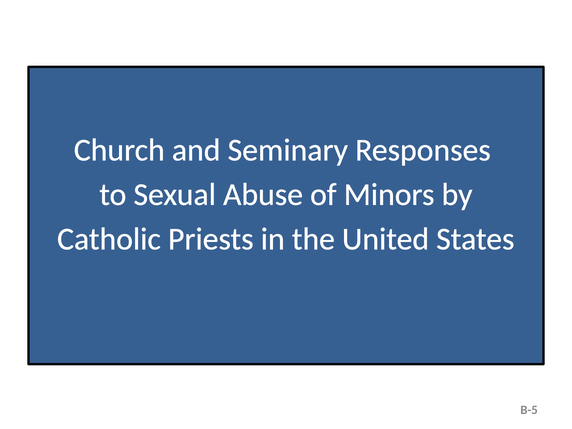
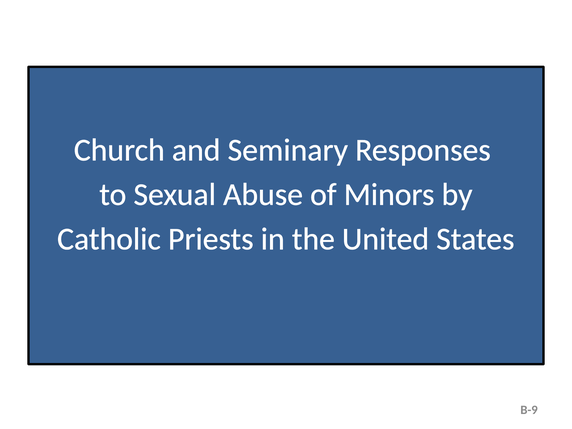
B-5: B-5 -> B-9
